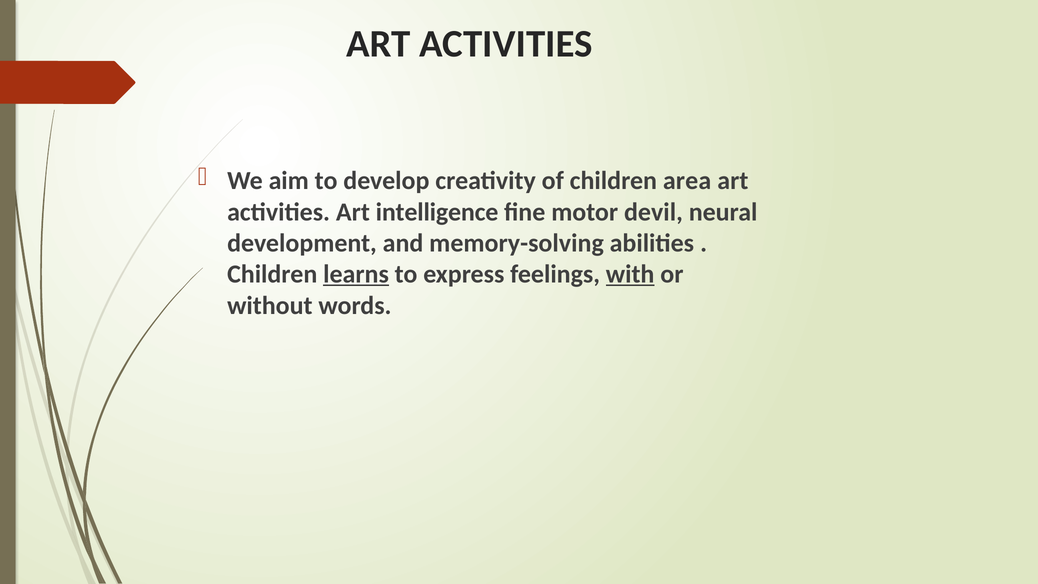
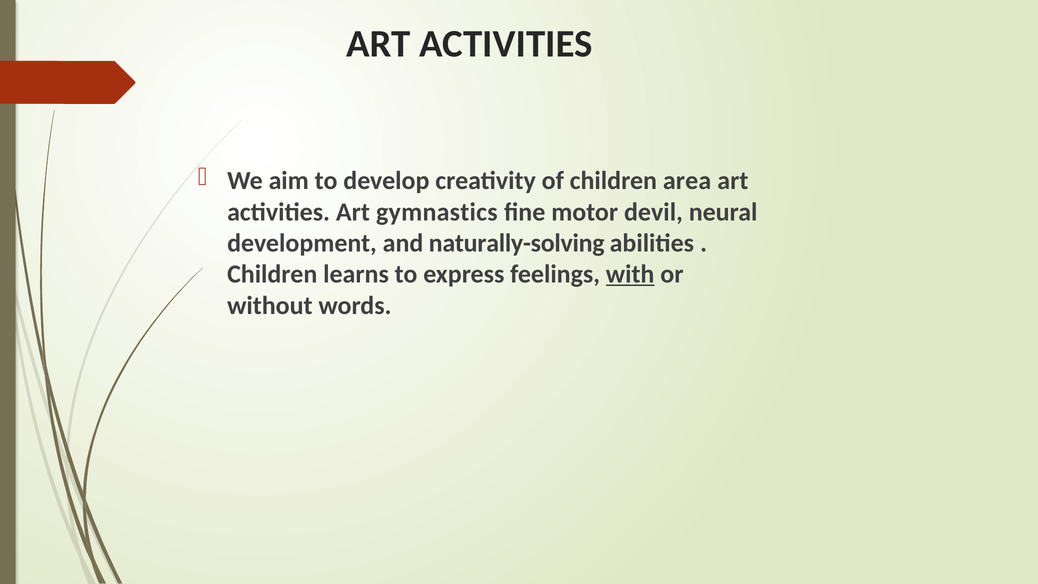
intelligence: intelligence -> gymnastics
memory-solving: memory-solving -> naturally-solving
learns underline: present -> none
